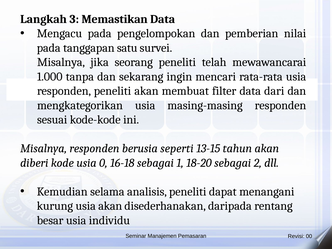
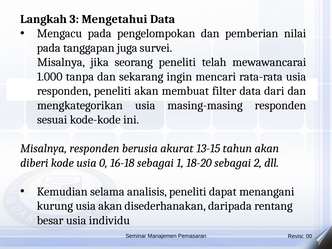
Memastikan: Memastikan -> Mengetahui
satu: satu -> juga
seperti: seperti -> akurat
